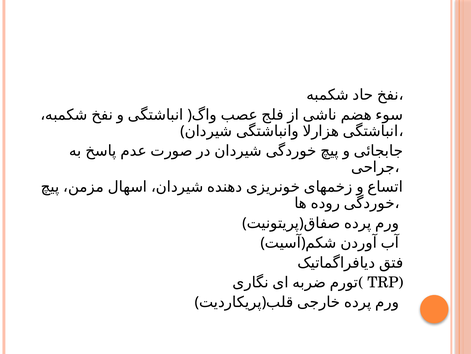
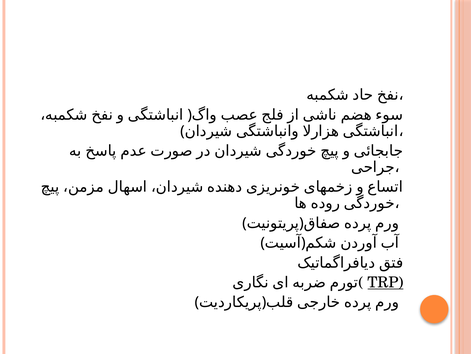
TRP underline: none -> present
